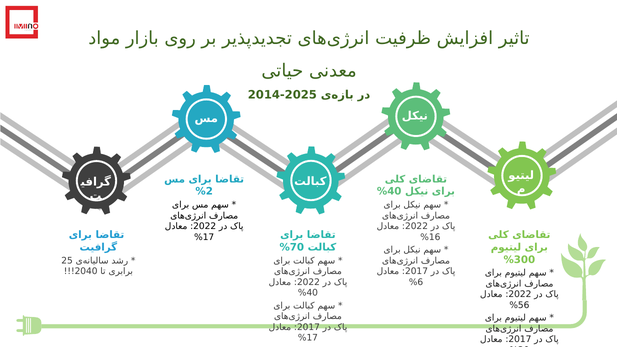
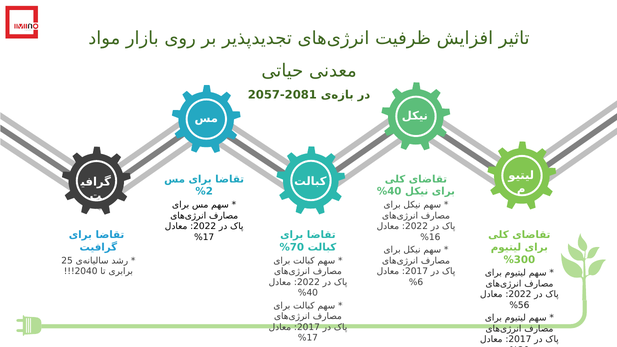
2014: 2014 -> 2057
2025: 2025 -> 2081
